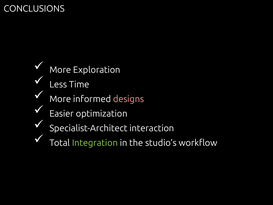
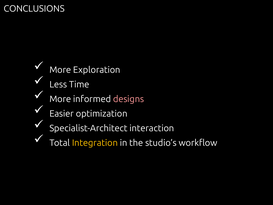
Integration colour: light green -> yellow
